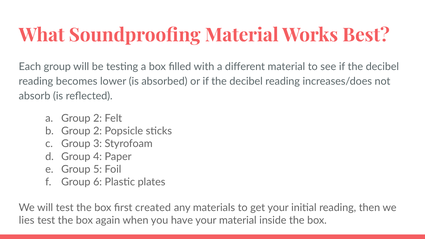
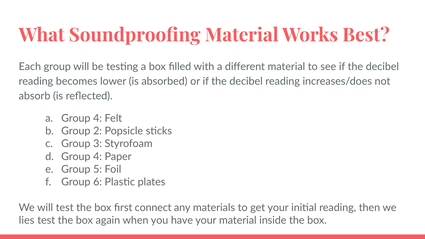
a Group 2: 2 -> 4
created: created -> connect
